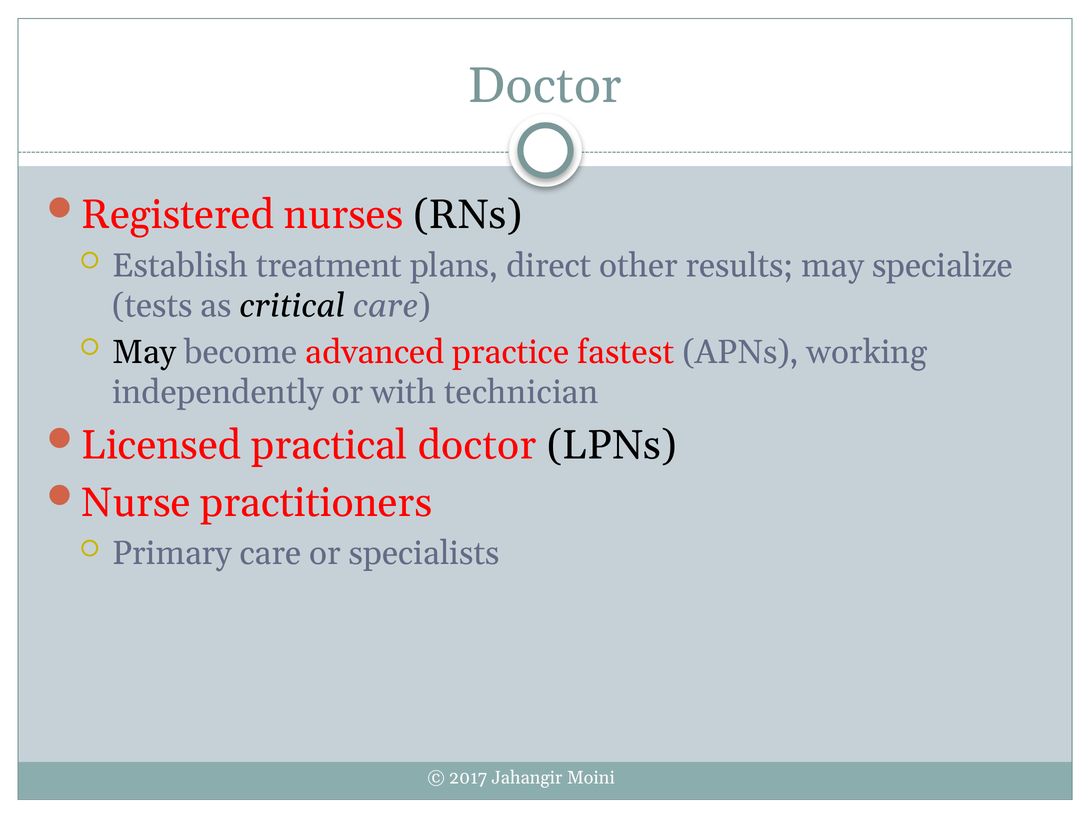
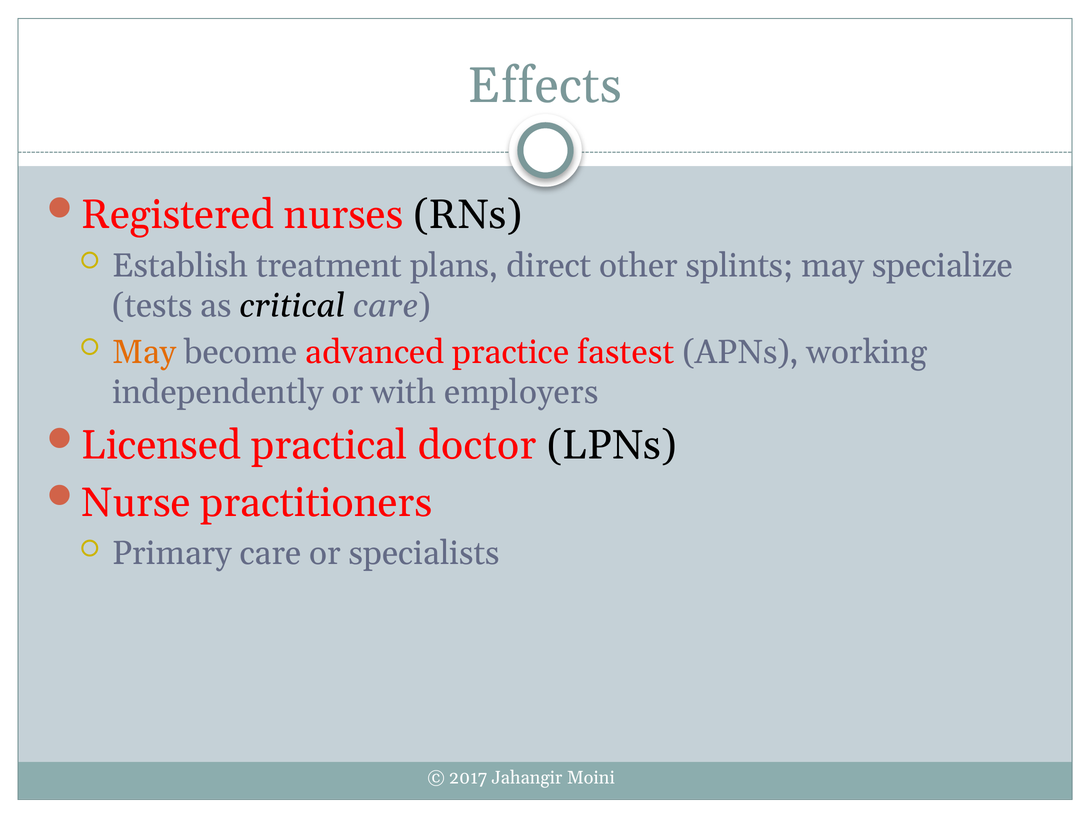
Doctor at (545, 86): Doctor -> Effects
results: results -> splints
May at (144, 352) colour: black -> orange
technician: technician -> employers
